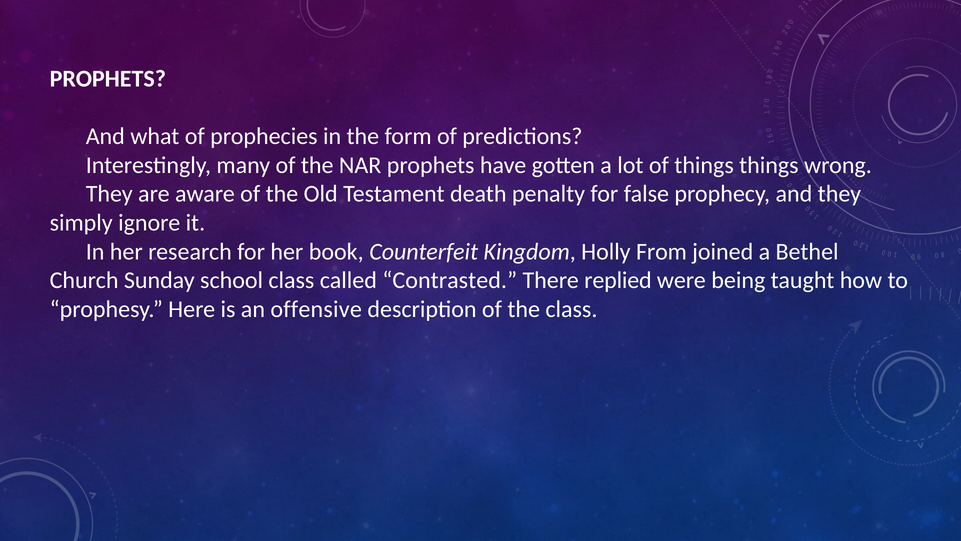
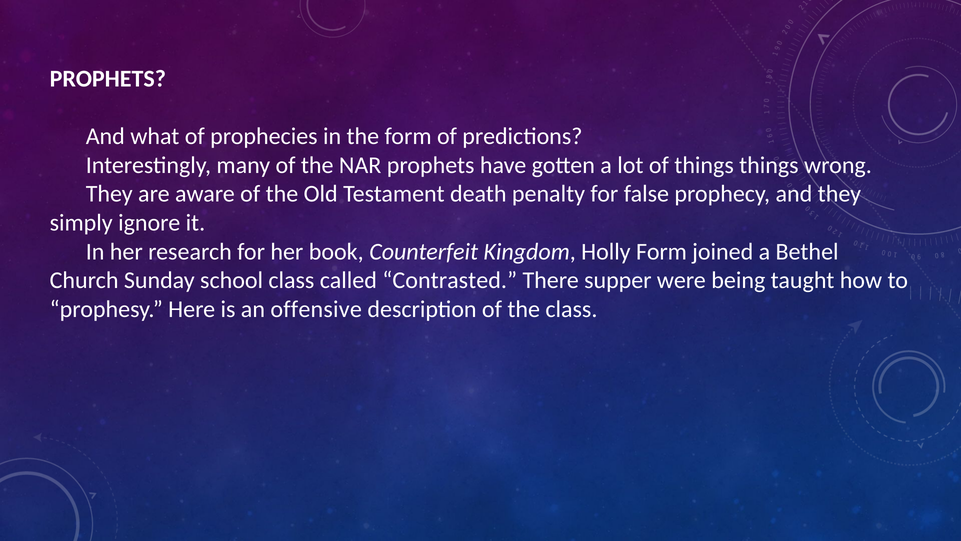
Holly From: From -> Form
replied: replied -> supper
